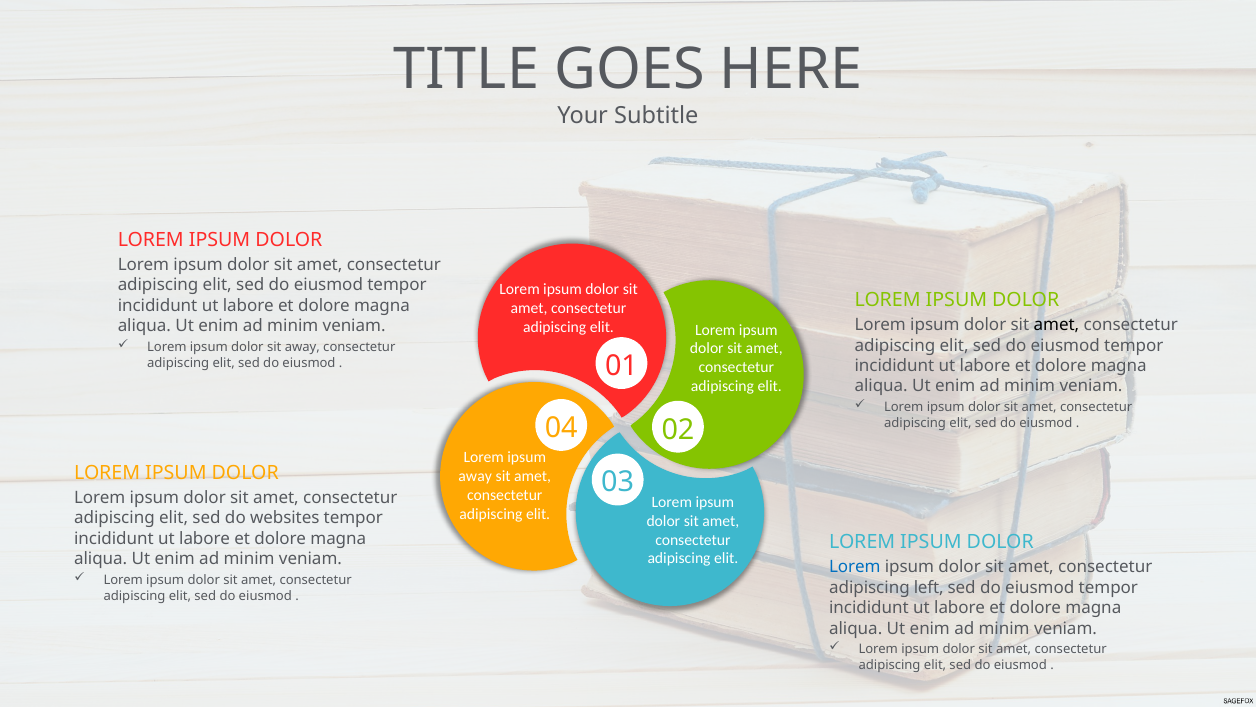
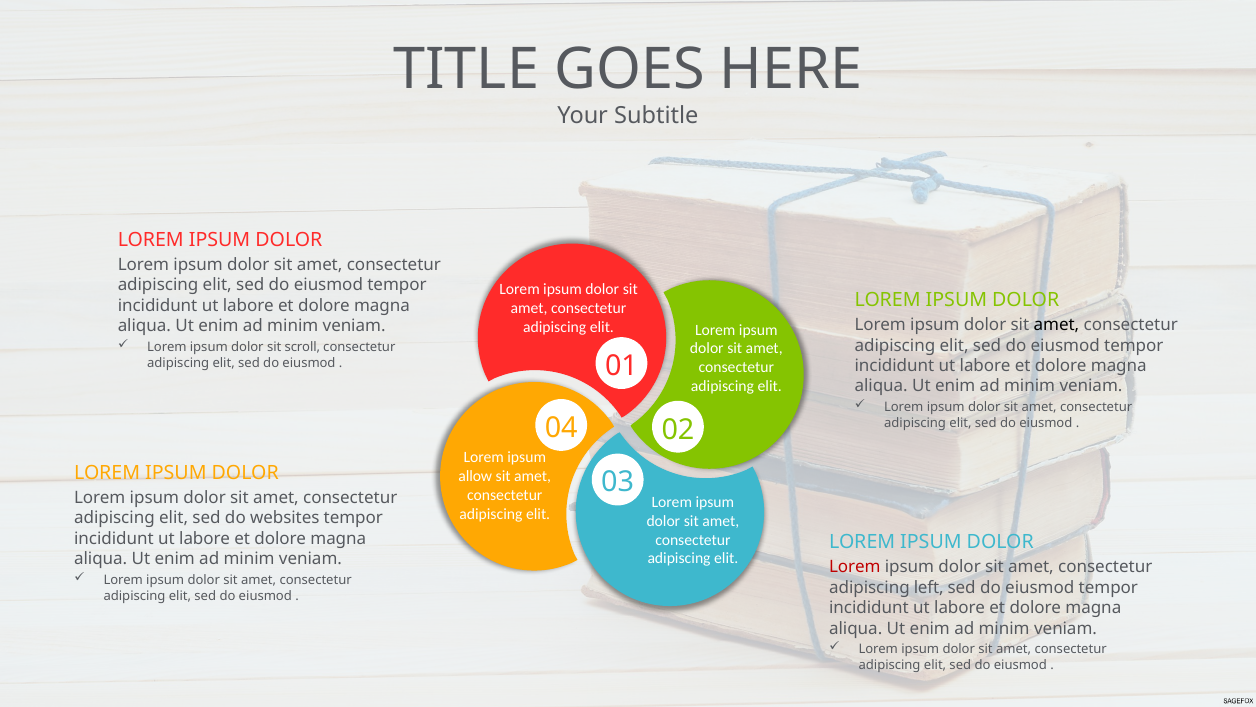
sit away: away -> scroll
away at (475, 476): away -> allow
Lorem at (855, 567) colour: blue -> red
